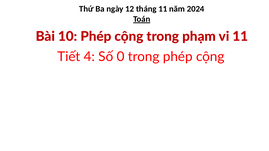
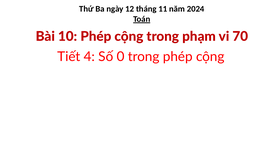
vi 11: 11 -> 70
